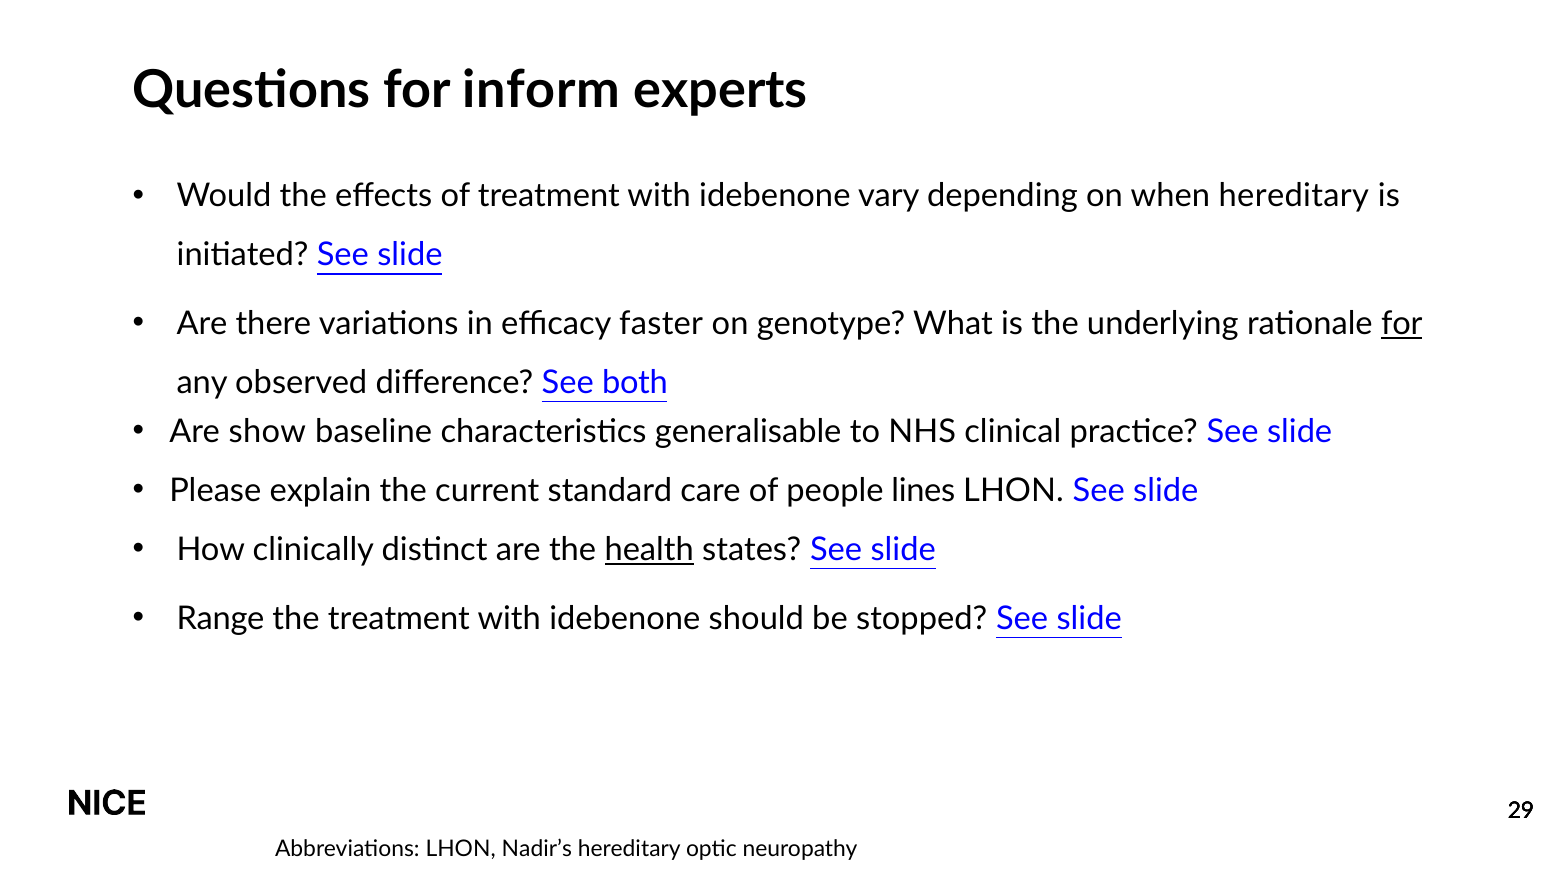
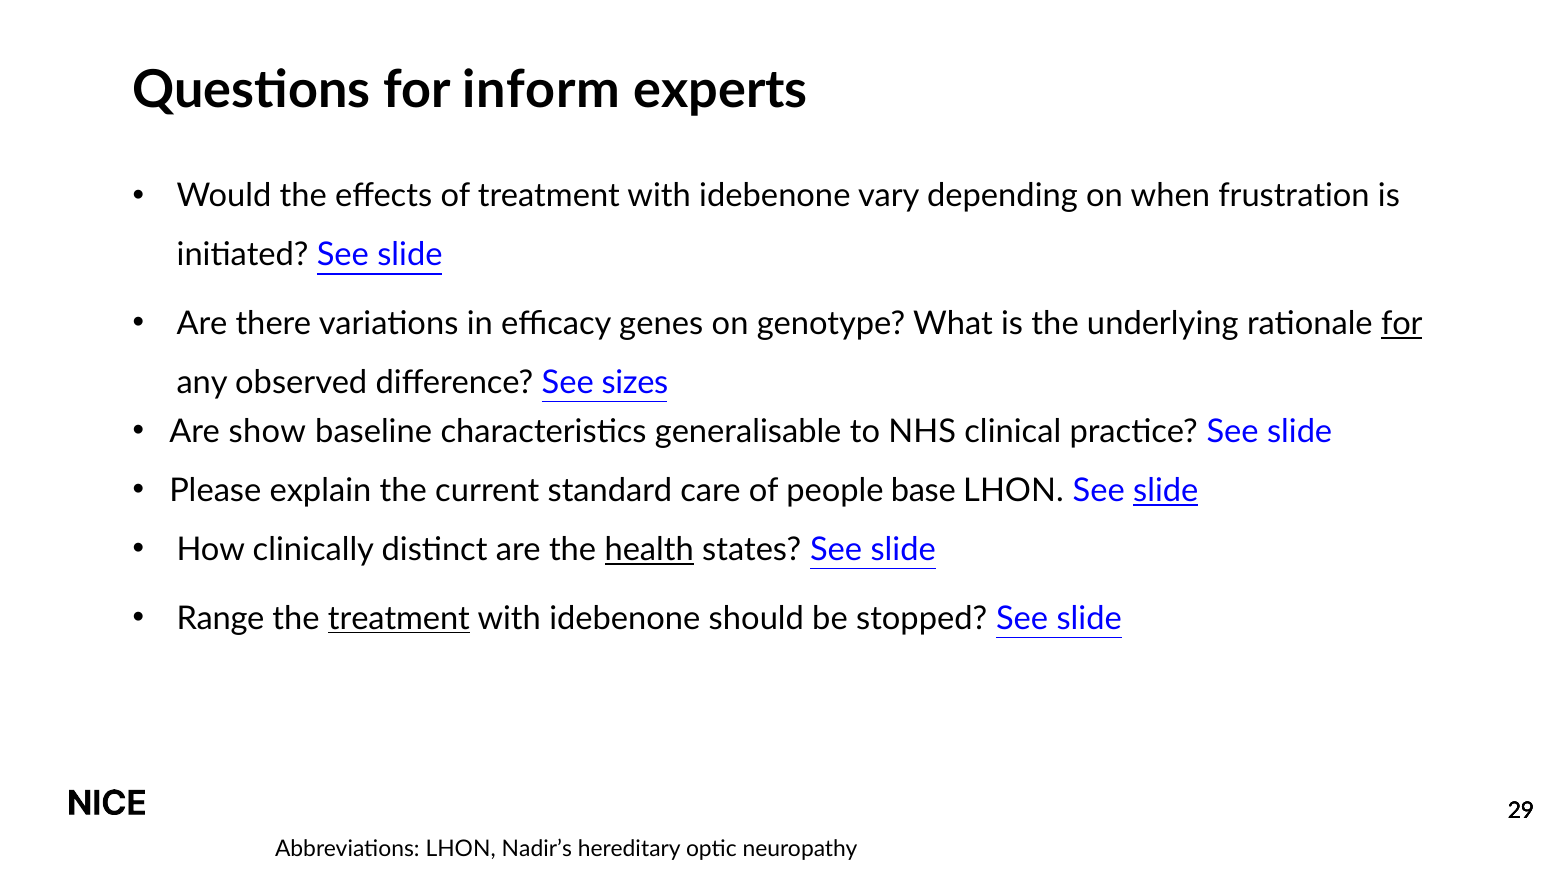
when hereditary: hereditary -> frustration
faster: faster -> genes
both: both -> sizes
lines: lines -> base
slide at (1166, 491) underline: none -> present
treatment at (399, 618) underline: none -> present
